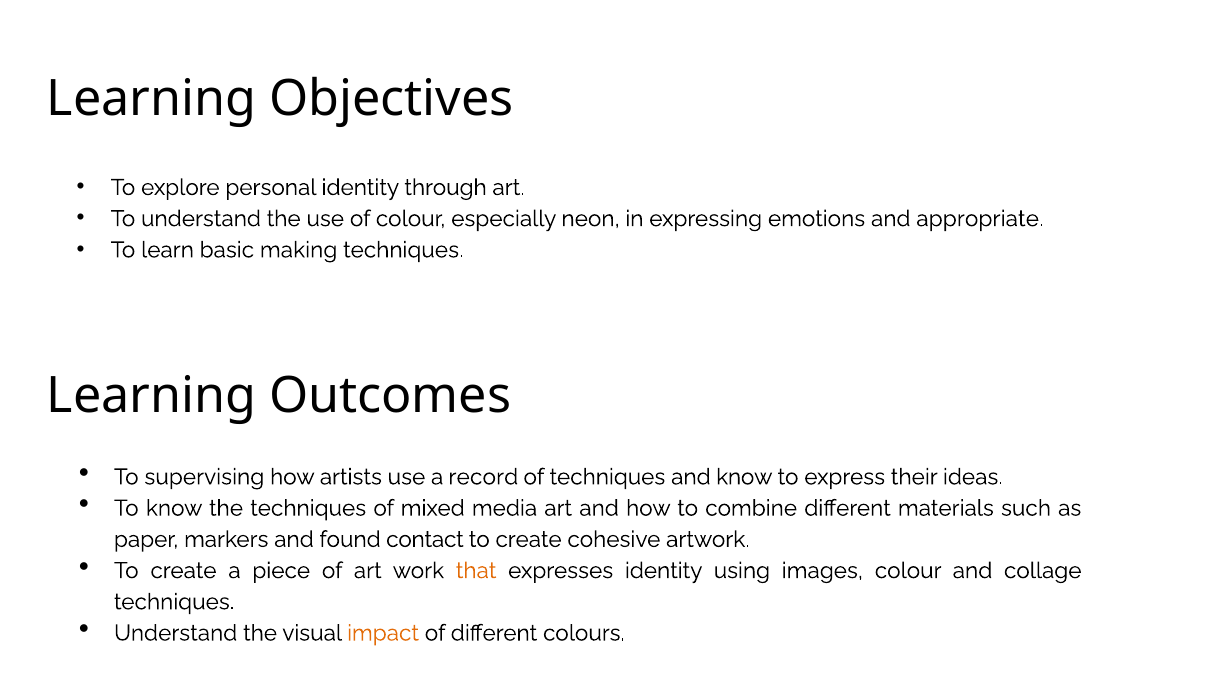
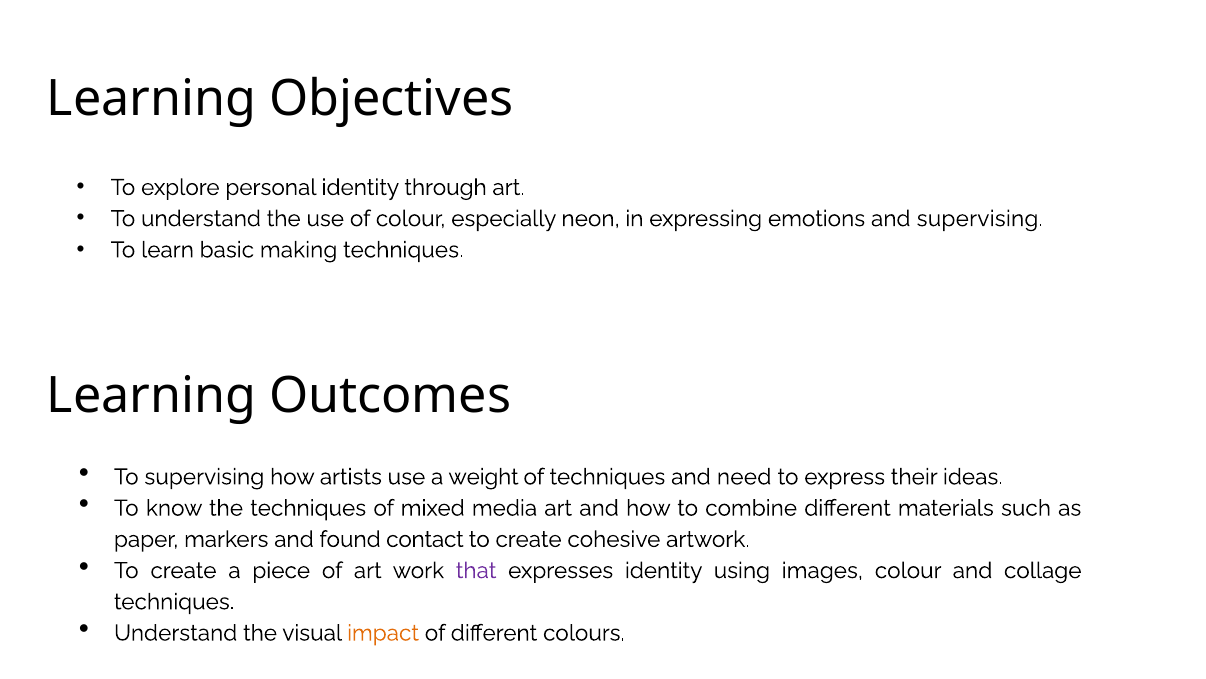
and appropriate: appropriate -> supervising
record: record -> weight
and know: know -> need
that colour: orange -> purple
